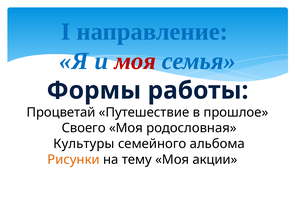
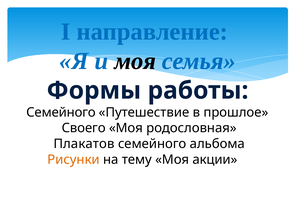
моя at (135, 61) colour: red -> black
Процветай at (61, 112): Процветай -> Семейного
Культуры: Культуры -> Плакатов
